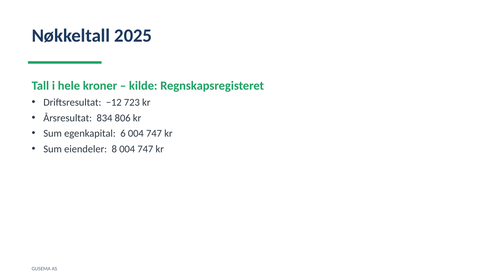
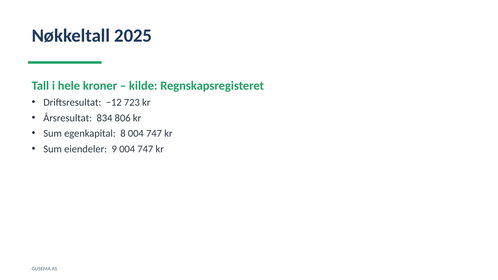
6: 6 -> 8
8: 8 -> 9
